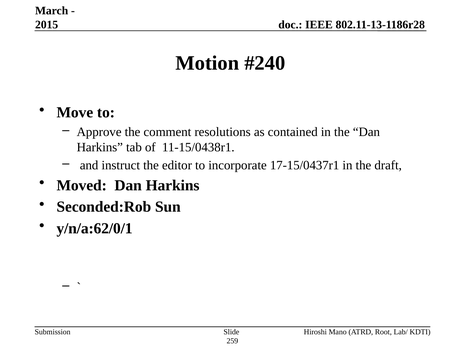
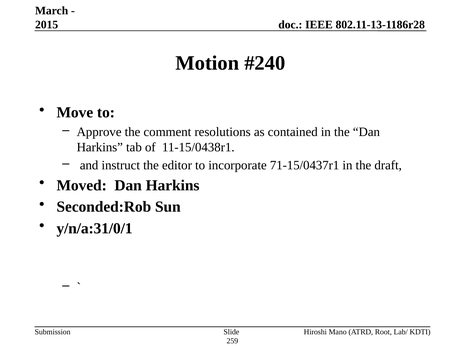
17-15/0437r1: 17-15/0437r1 -> 71-15/0437r1
y/n/a:62/0/1: y/n/a:62/0/1 -> y/n/a:31/0/1
